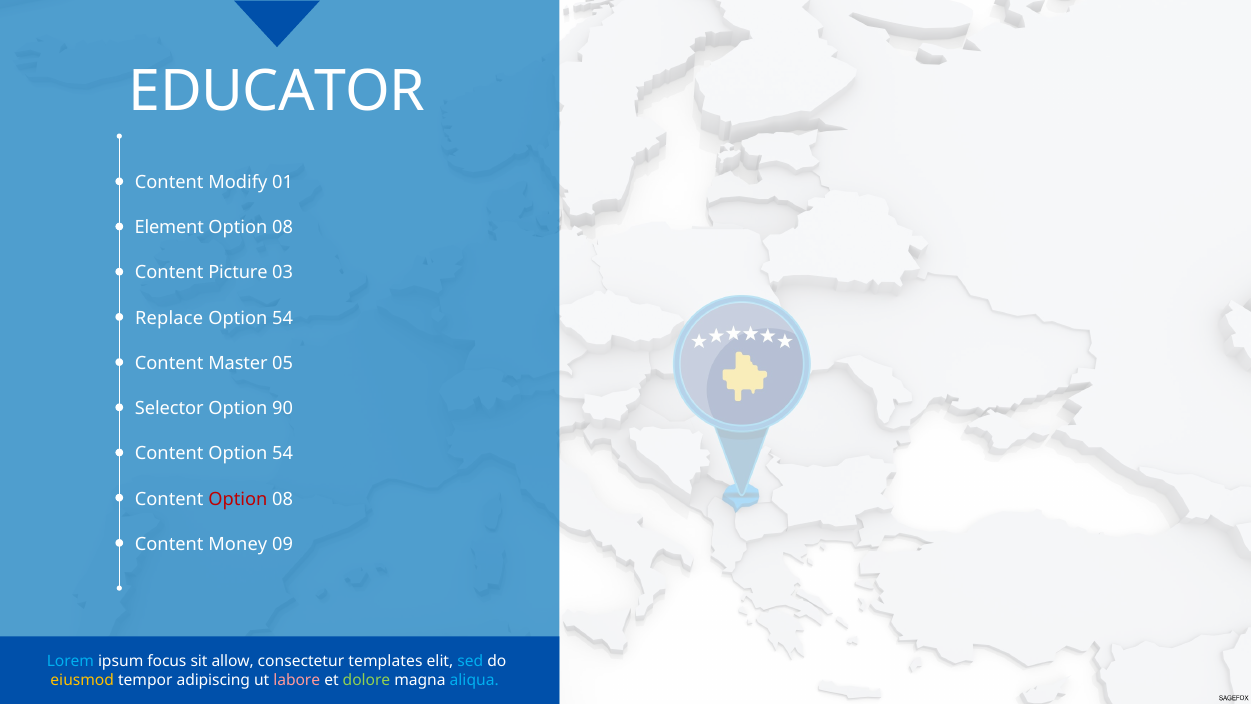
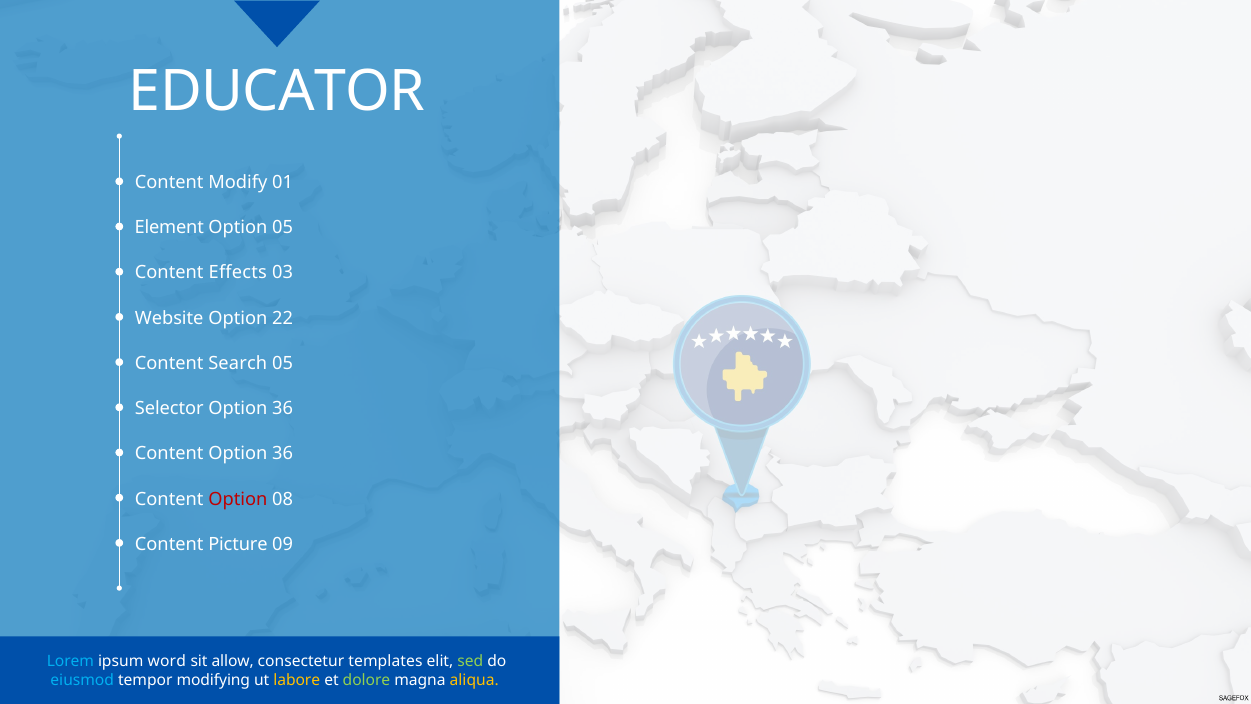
08 at (283, 228): 08 -> 05
Picture: Picture -> Effects
Replace: Replace -> Website
54 at (283, 318): 54 -> 22
Master: Master -> Search
90 at (283, 409): 90 -> 36
Content Option 54: 54 -> 36
Money: Money -> Picture
focus: focus -> word
sed colour: light blue -> light green
eiusmod colour: yellow -> light blue
adipiscing: adipiscing -> modifying
labore colour: pink -> yellow
aliqua colour: light blue -> yellow
